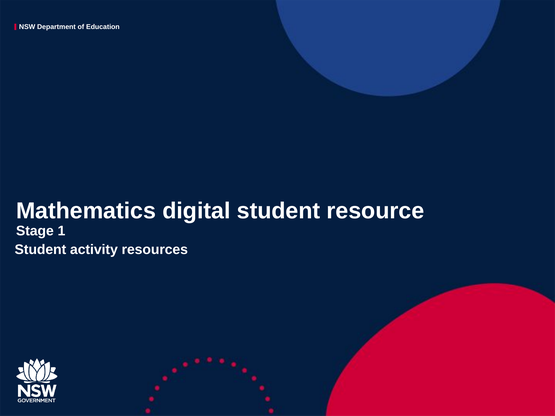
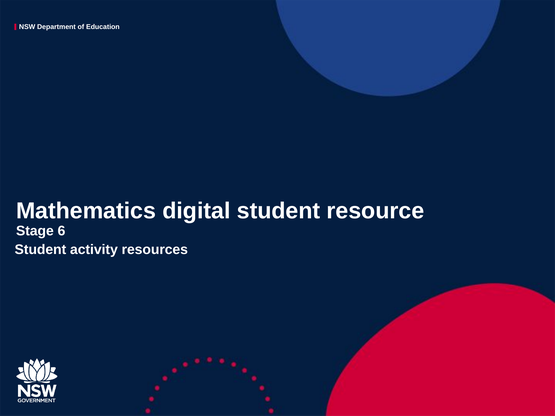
1: 1 -> 6
